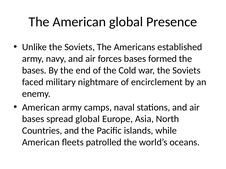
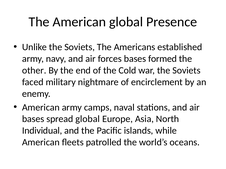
bases at (34, 71): bases -> other
Countries: Countries -> Individual
